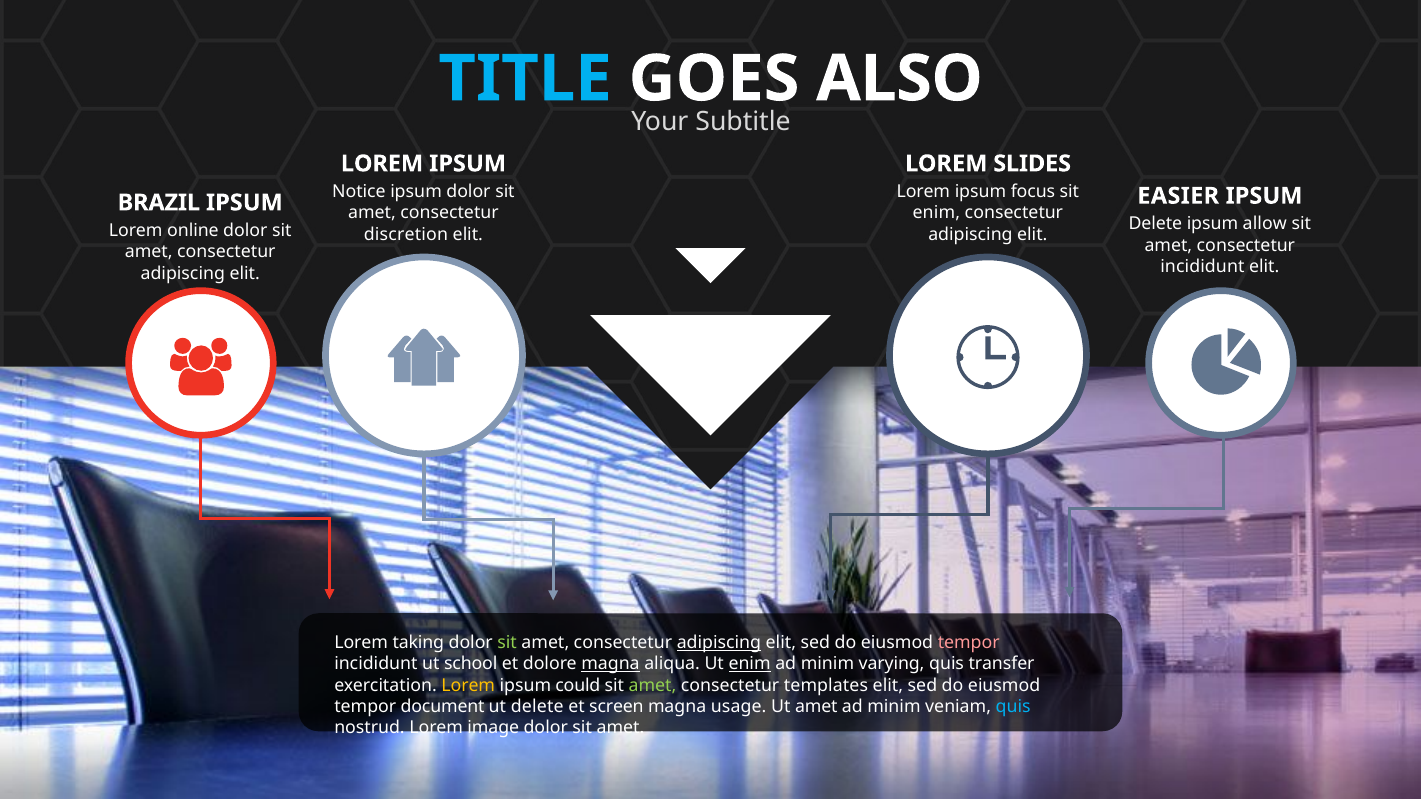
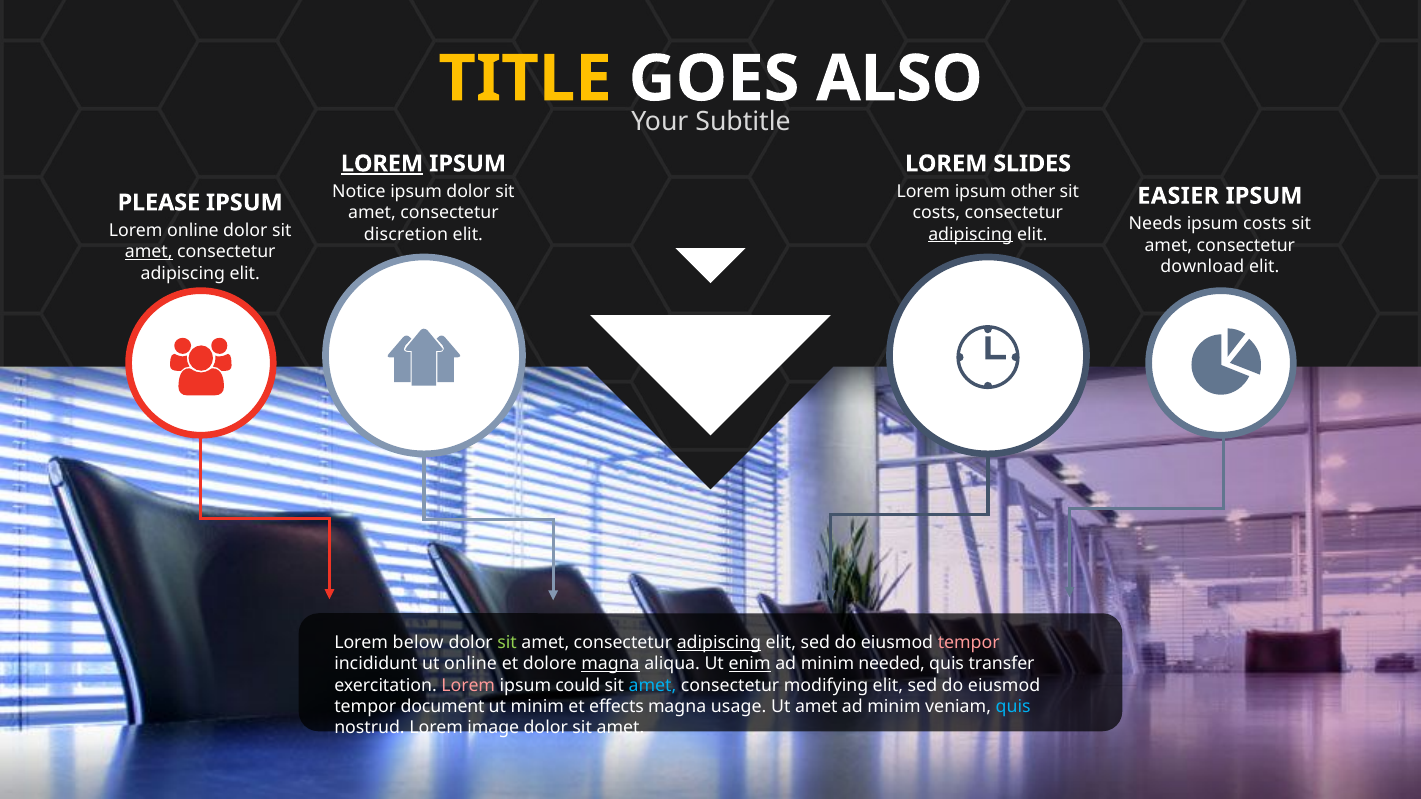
TITLE colour: light blue -> yellow
LOREM at (382, 164) underline: none -> present
focus: focus -> other
BRAZIL: BRAZIL -> PLEASE
enim at (936, 213): enim -> costs
Delete at (1155, 224): Delete -> Needs
ipsum allow: allow -> costs
adipiscing at (970, 234) underline: none -> present
amet at (149, 252) underline: none -> present
incididunt at (1202, 267): incididunt -> download
taking: taking -> below
ut school: school -> online
varying: varying -> needed
Lorem at (468, 686) colour: yellow -> pink
amet at (652, 686) colour: light green -> light blue
templates: templates -> modifying
ut delete: delete -> minim
screen: screen -> effects
